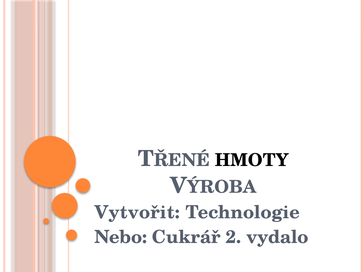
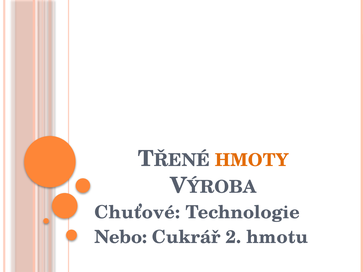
HMOTY colour: black -> orange
Vytvořit: Vytvořit -> Chuťové
vydalo: vydalo -> hmotu
